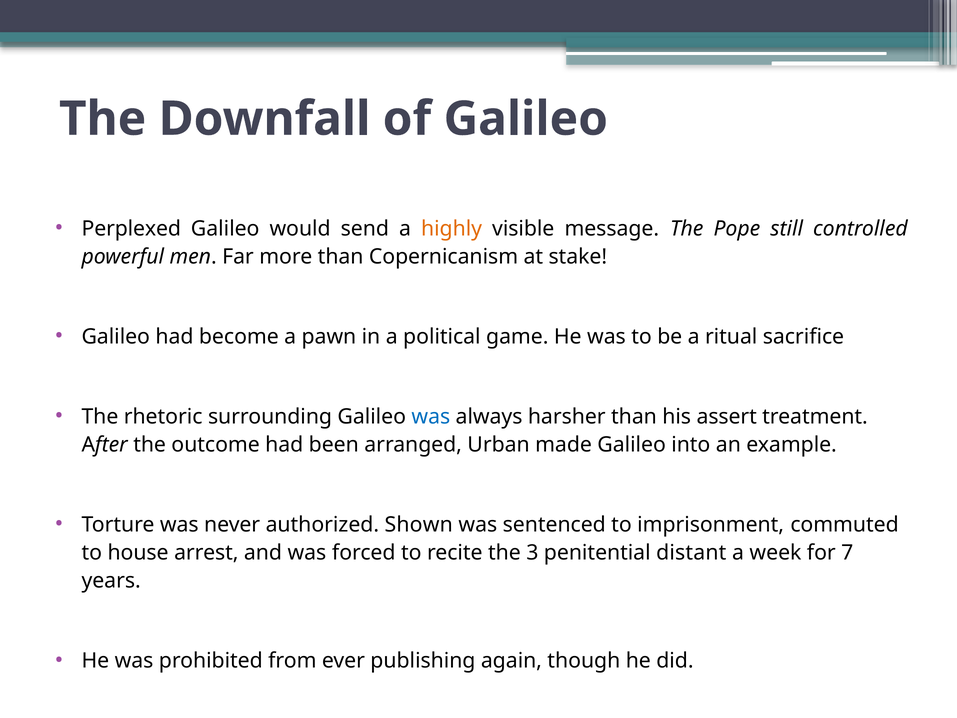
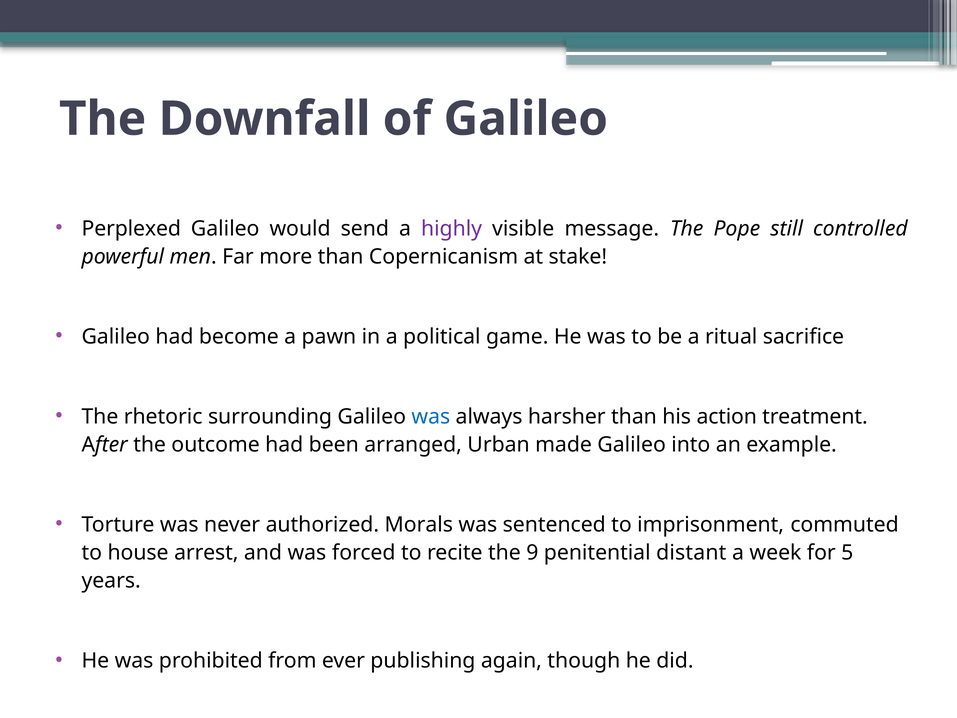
highly colour: orange -> purple
assert: assert -> action
Shown: Shown -> Morals
3: 3 -> 9
7: 7 -> 5
